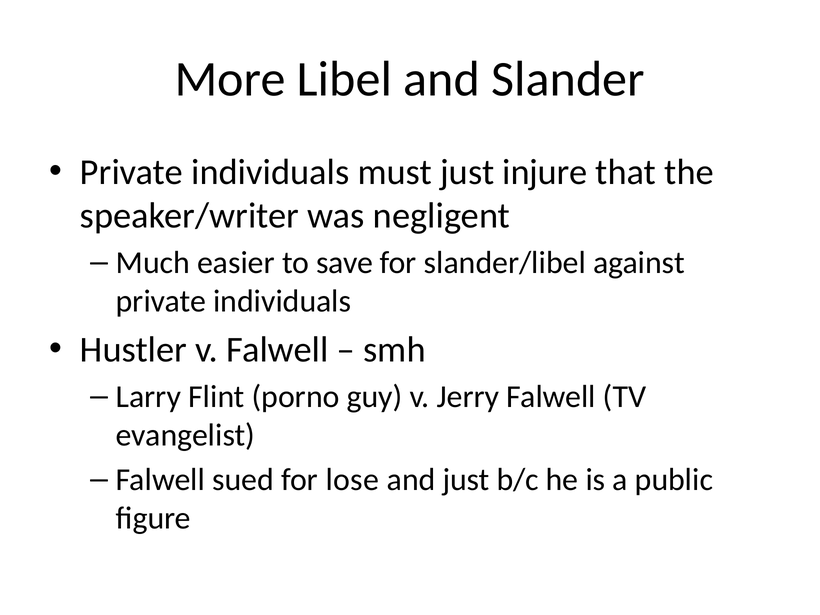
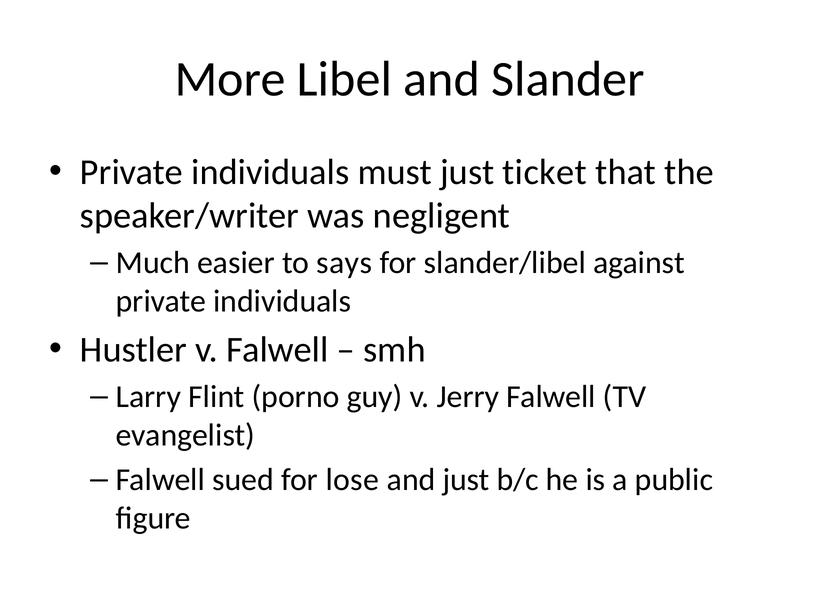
injure: injure -> ticket
save: save -> says
